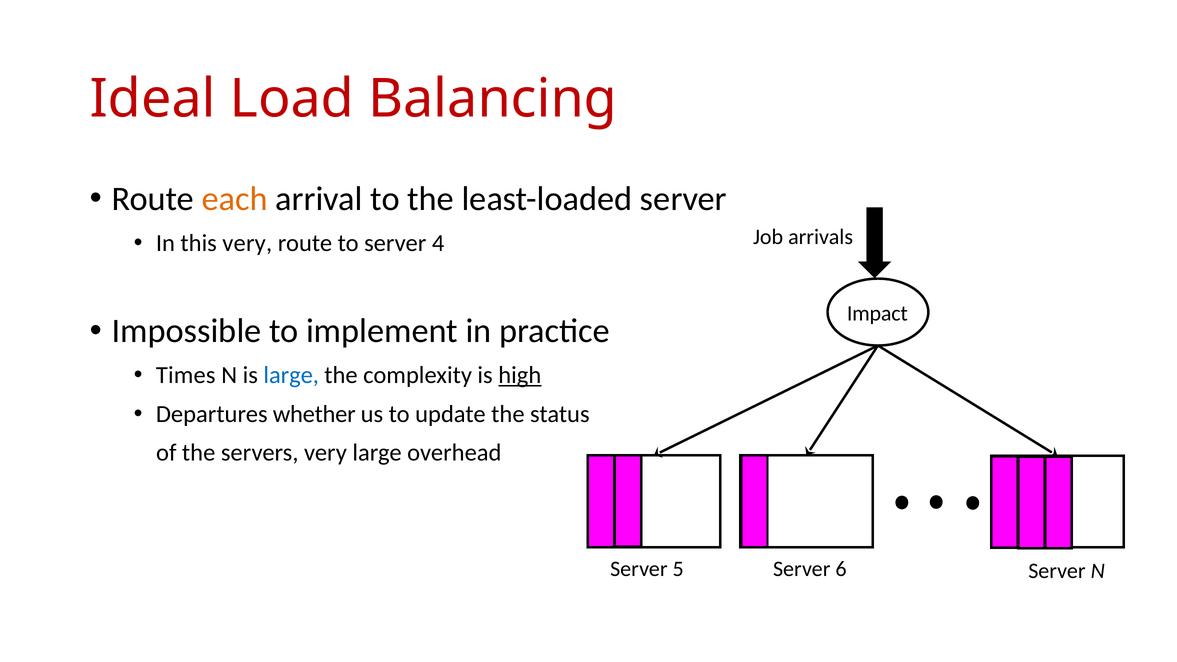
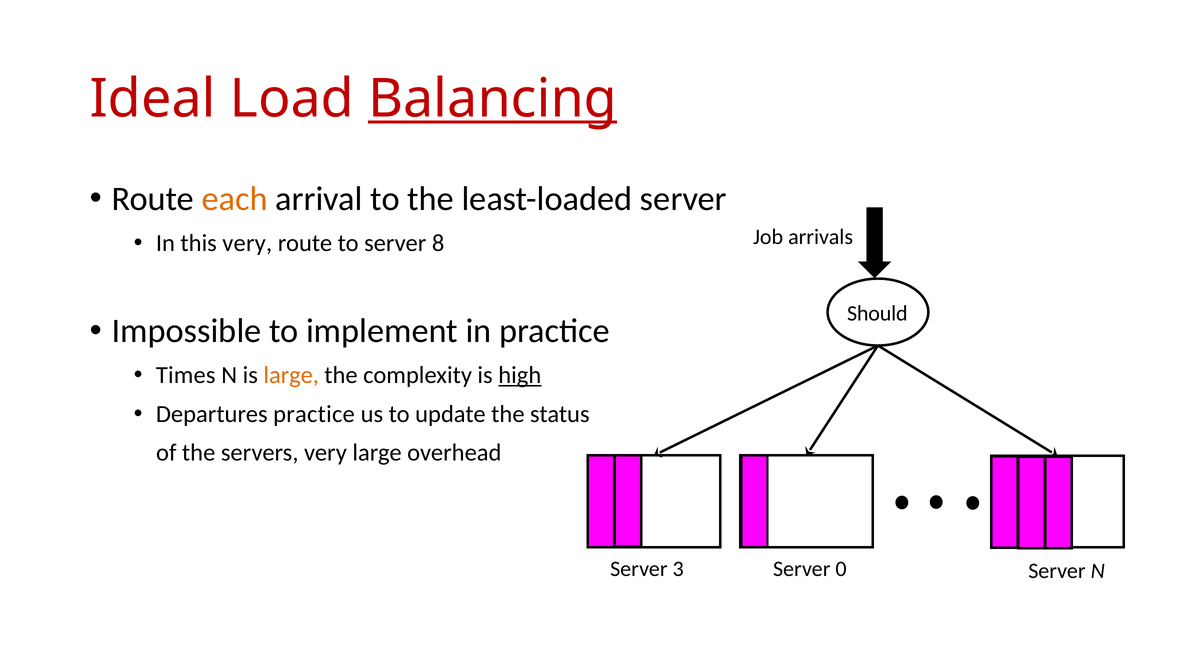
Balancing underline: none -> present
4: 4 -> 8
Impact: Impact -> Should
large at (291, 375) colour: blue -> orange
Departures whether: whether -> practice
5: 5 -> 3
6: 6 -> 0
